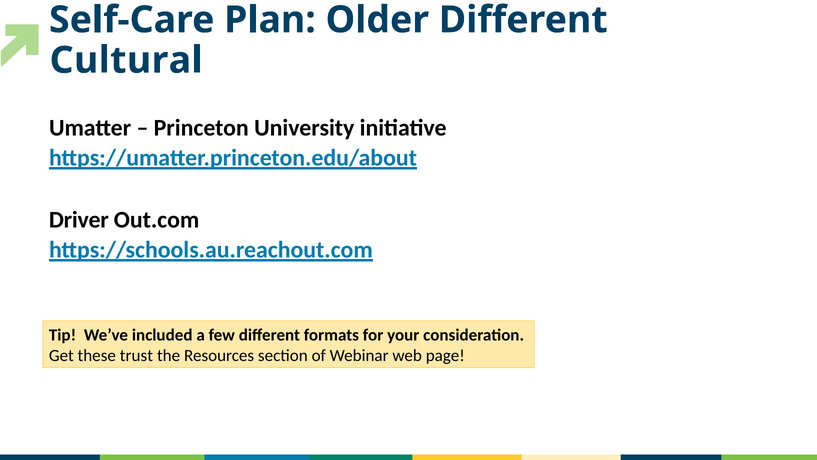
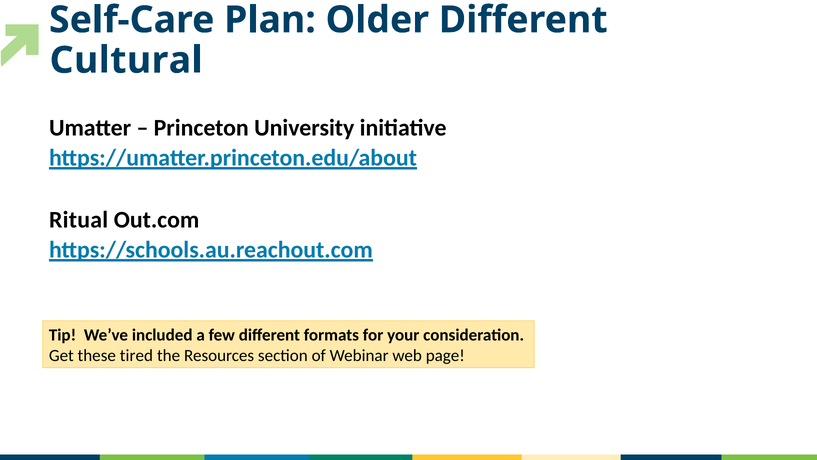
Driver: Driver -> Ritual
trust: trust -> tired
